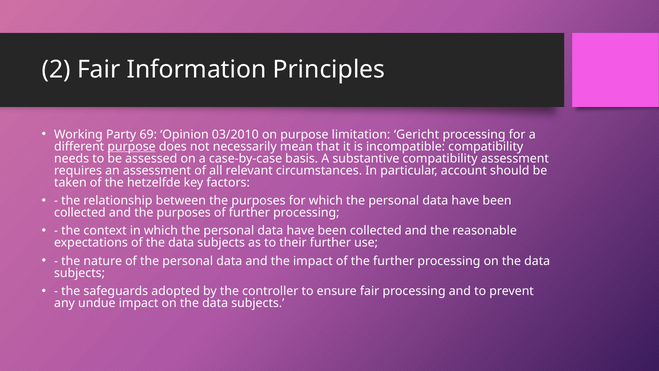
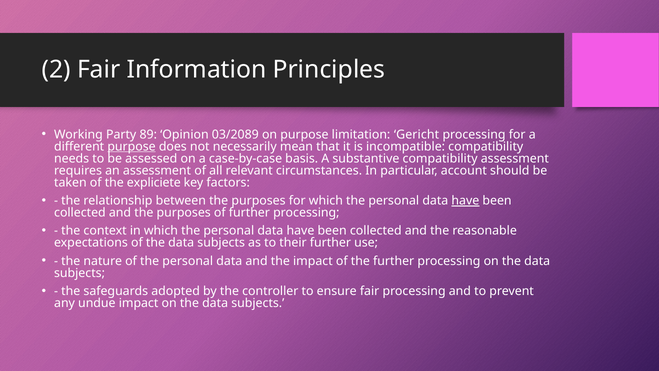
69: 69 -> 89
03/2010: 03/2010 -> 03/2089
hetzelfde: hetzelfde -> expliciete
have at (465, 201) underline: none -> present
